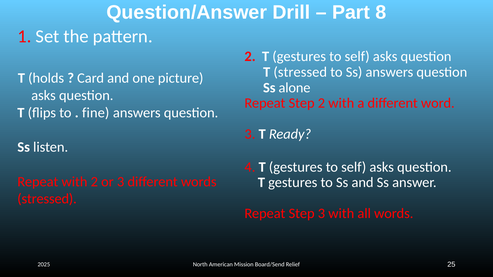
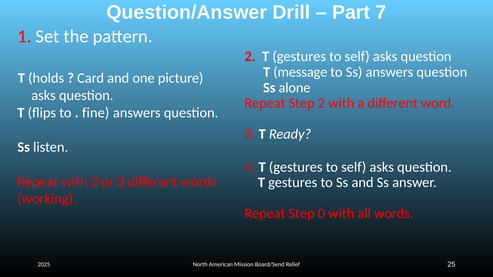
8: 8 -> 7
T stressed: stressed -> message
stressed at (47, 199): stressed -> working
Step 3: 3 -> 0
